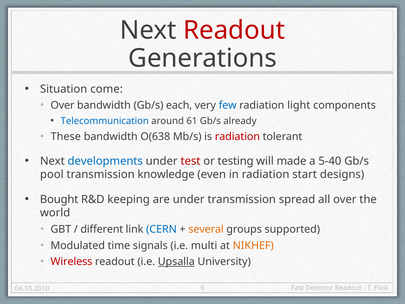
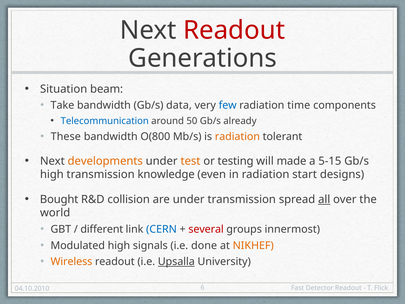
come: come -> beam
Over at (62, 105): Over -> Take
each: each -> data
light: light -> time
61: 61 -> 50
O(638: O(638 -> O(800
radiation at (237, 136) colour: red -> orange
developments colour: blue -> orange
test colour: red -> orange
5-40: 5-40 -> 5-15
pool at (52, 174): pool -> high
keeping: keeping -> collision
all underline: none -> present
several colour: orange -> red
supported: supported -> innermost
Modulated time: time -> high
multi: multi -> done
Wireless colour: red -> orange
